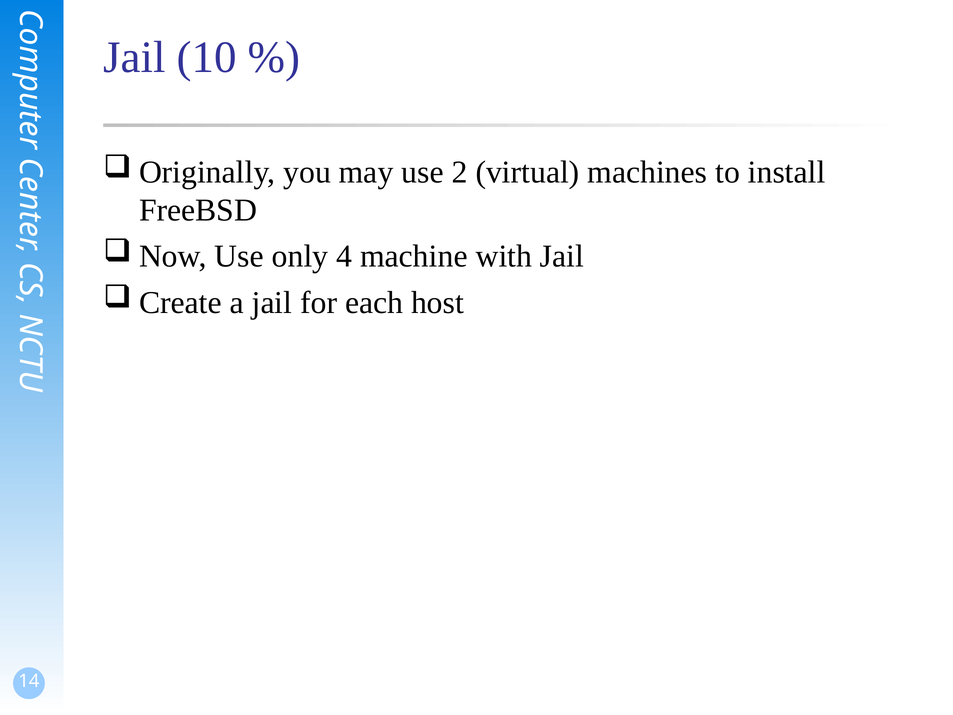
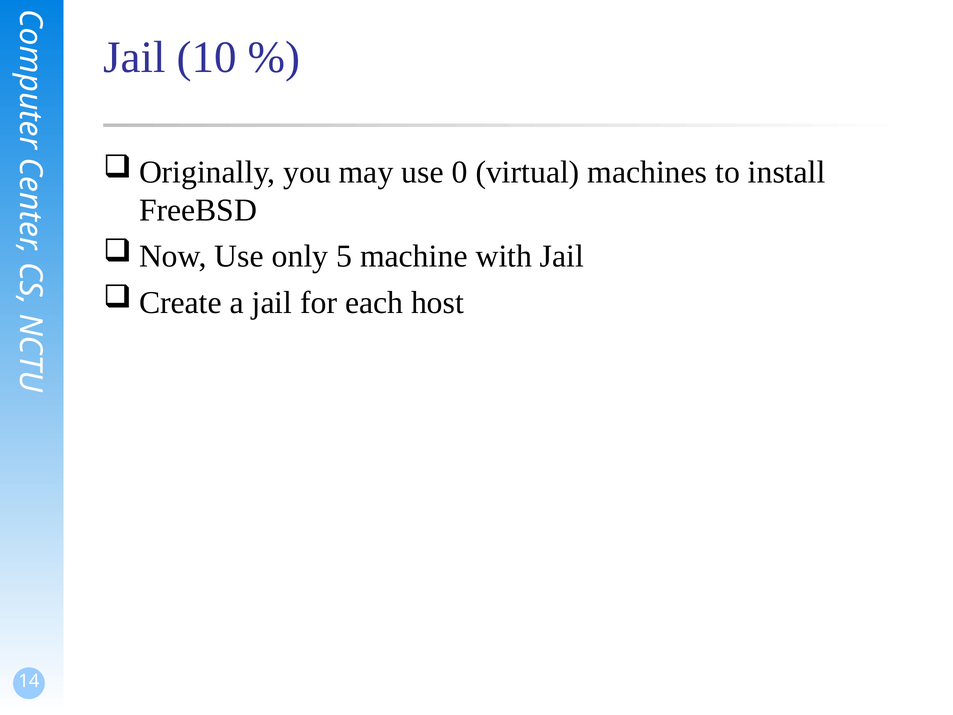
2: 2 -> 0
4: 4 -> 5
